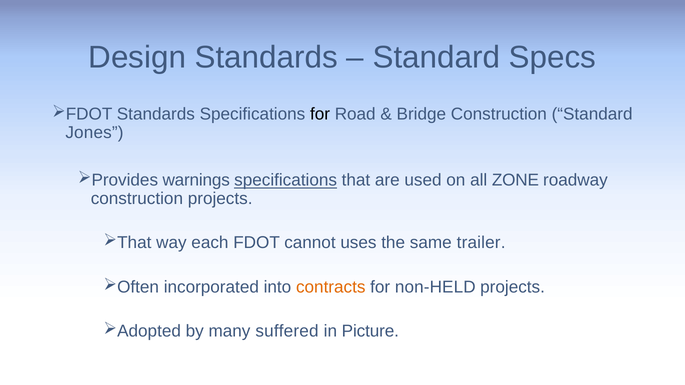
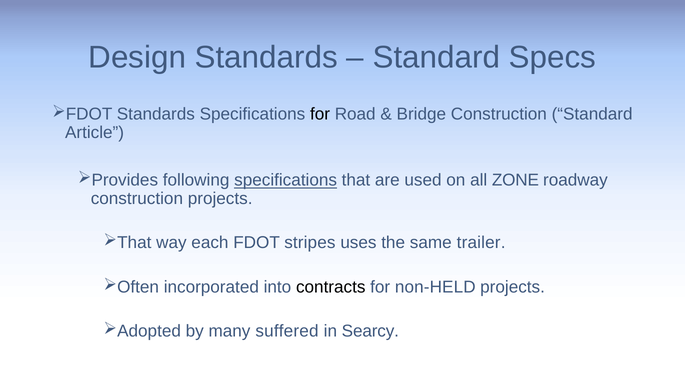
Jones: Jones -> Article
warnings: warnings -> following
cannot: cannot -> stripes
contracts colour: orange -> black
Picture: Picture -> Searcy
